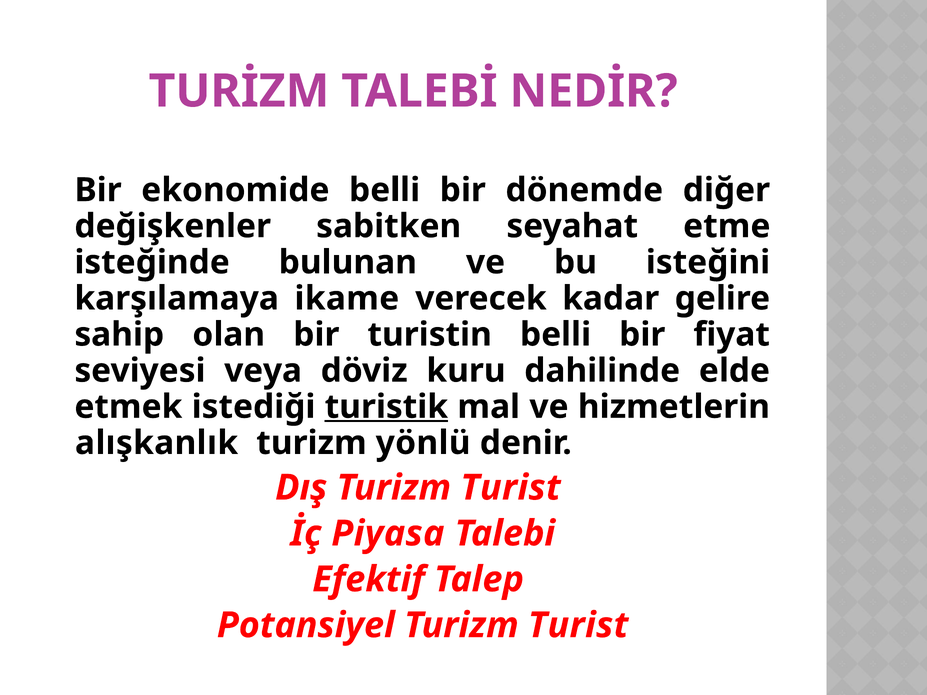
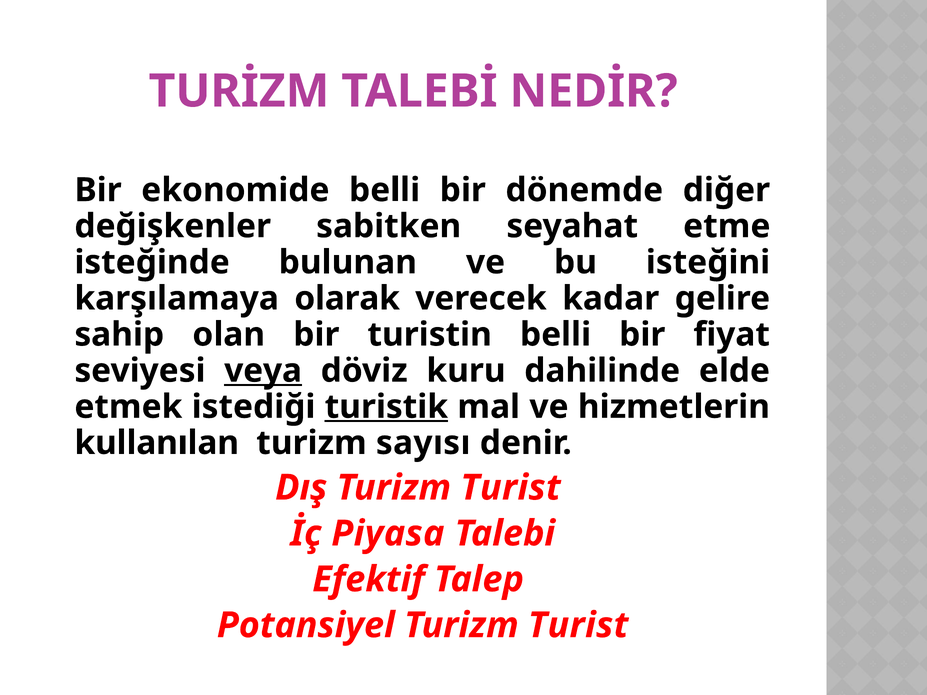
ikame: ikame -> olarak
veya underline: none -> present
alışkanlık: alışkanlık -> kullanılan
yönlü: yönlü -> sayısı
